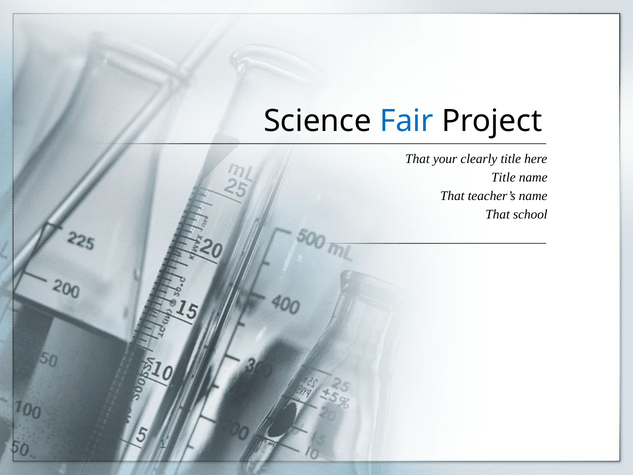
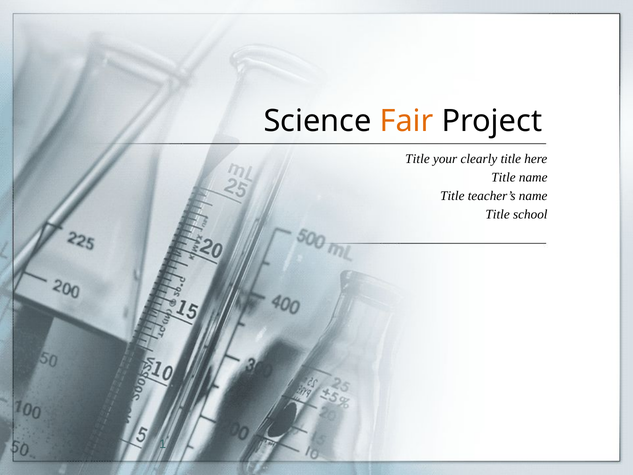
Fair colour: blue -> orange
That at (417, 159): That -> Title
That at (452, 196): That -> Title
That at (498, 214): That -> Title
